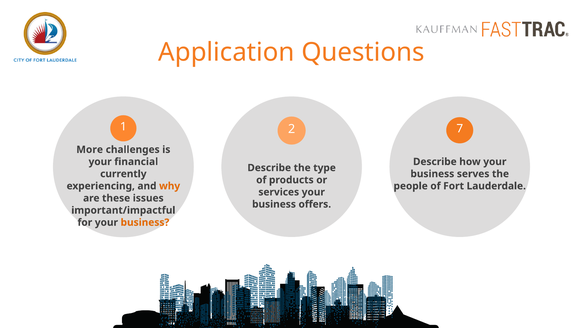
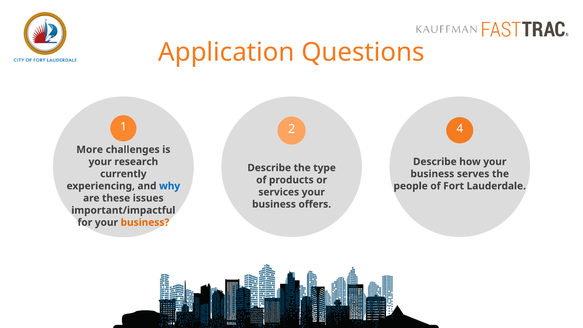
7: 7 -> 4
financial: financial -> research
why colour: orange -> blue
